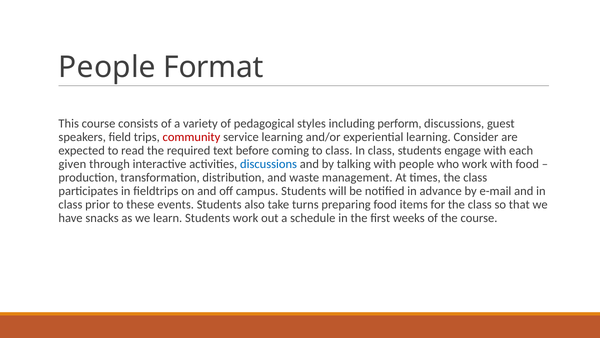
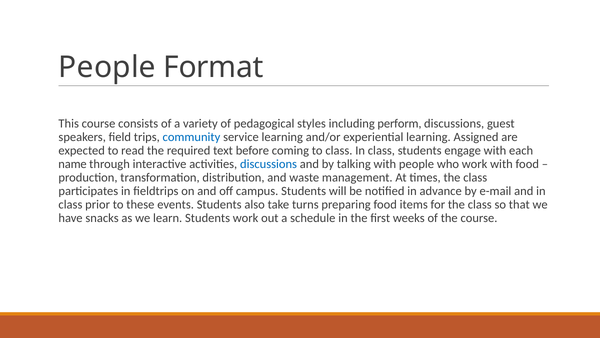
community colour: red -> blue
Consider: Consider -> Assigned
given: given -> name
